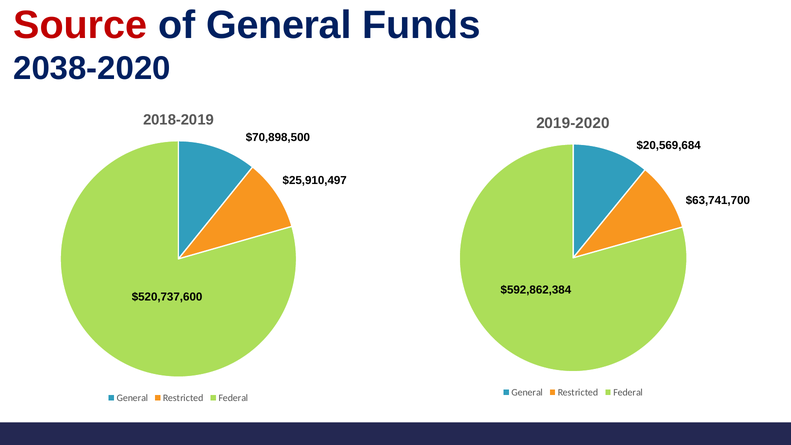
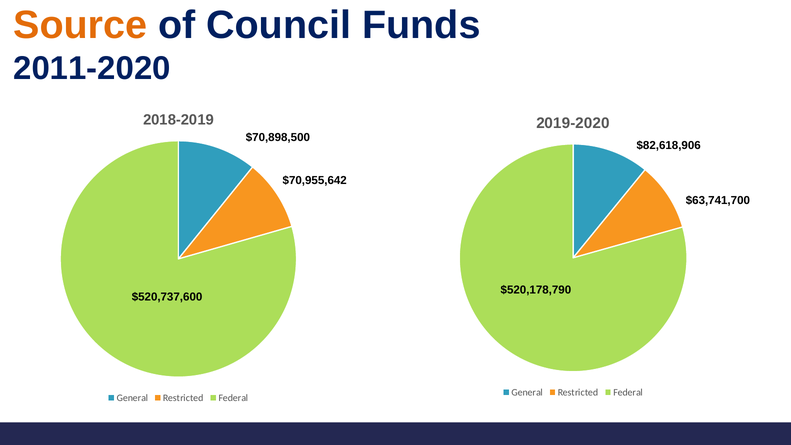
Source colour: red -> orange
of General: General -> Council
2038-2020: 2038-2020 -> 2011-2020
$20,569,684: $20,569,684 -> $82,618,906
$25,910,497: $25,910,497 -> $70,955,642
$592,862,384: $592,862,384 -> $520,178,790
